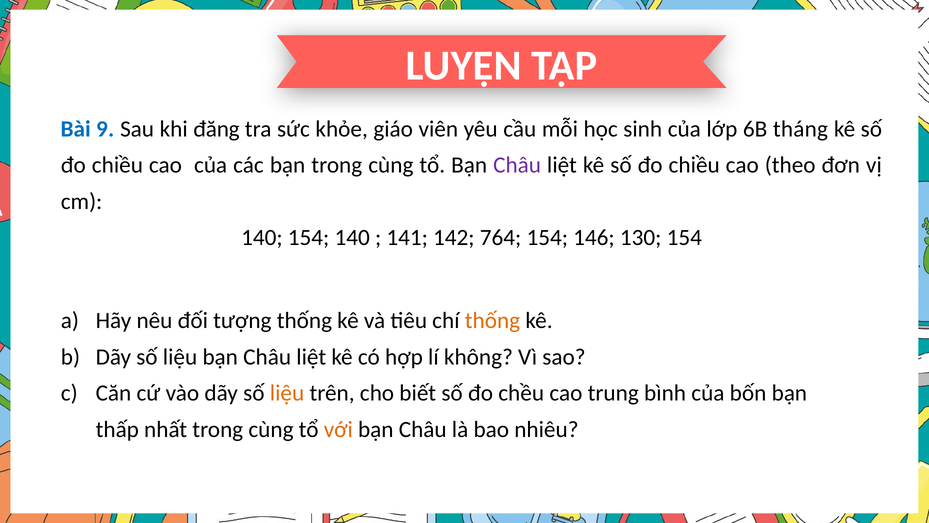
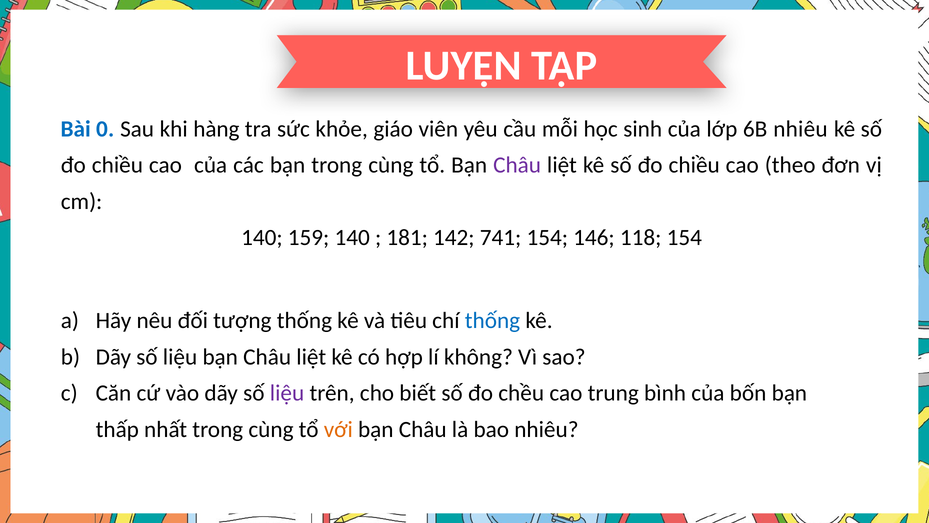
9: 9 -> 0
đăng: đăng -> hàng
6B tháng: tháng -> nhiêu
140 154: 154 -> 159
141: 141 -> 181
764: 764 -> 741
130: 130 -> 118
thống at (492, 320) colour: orange -> blue
liệu at (287, 393) colour: orange -> purple
